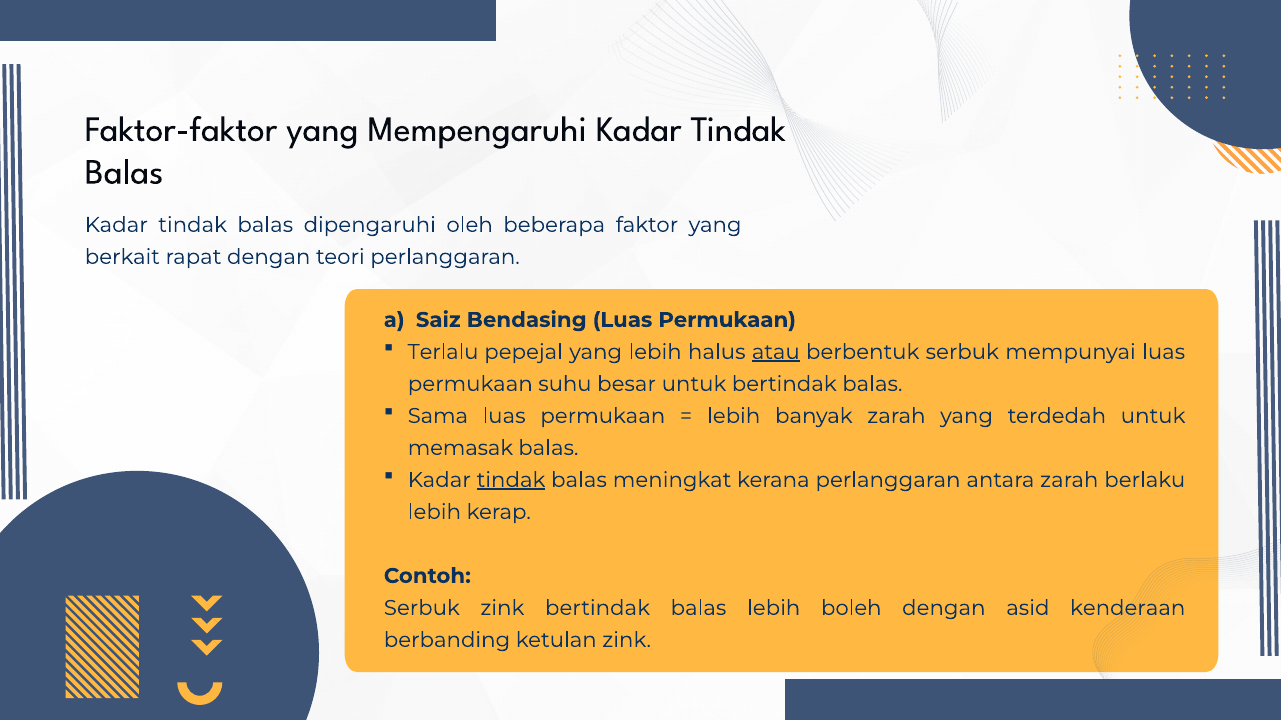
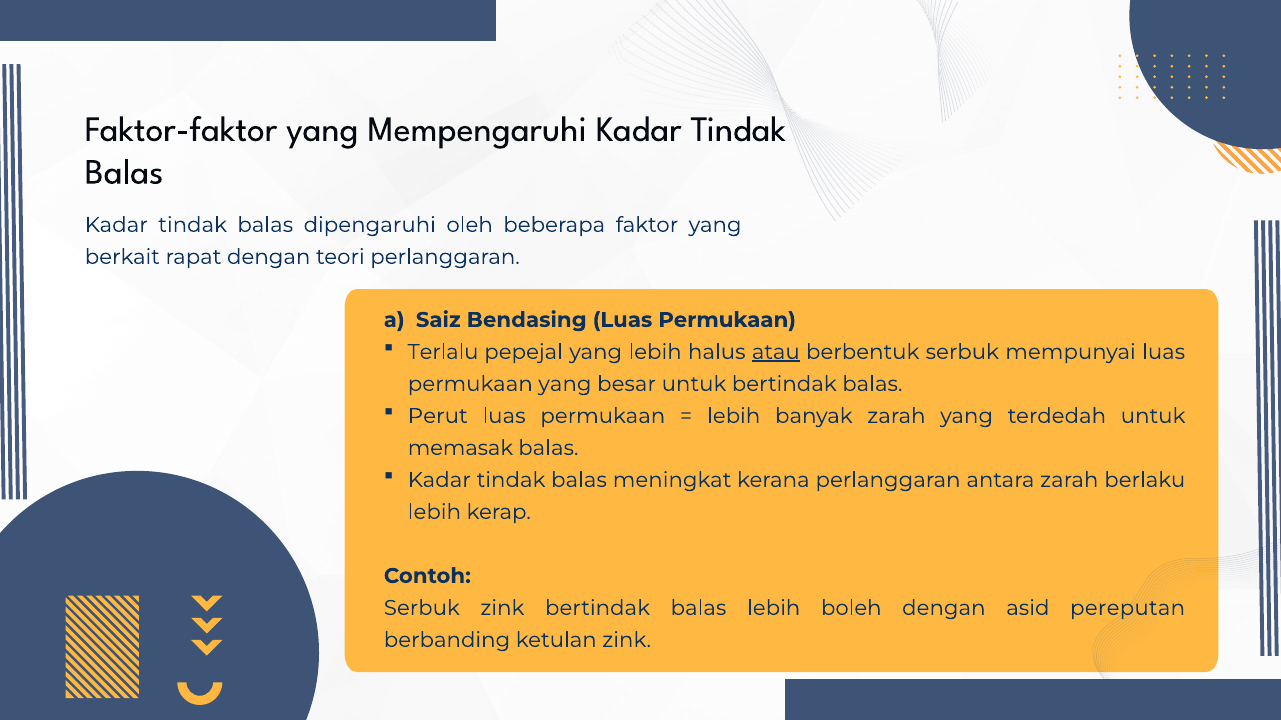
permukaan suhu: suhu -> yang
Sama: Sama -> Perut
tindak at (511, 480) underline: present -> none
kenderaan: kenderaan -> pereputan
